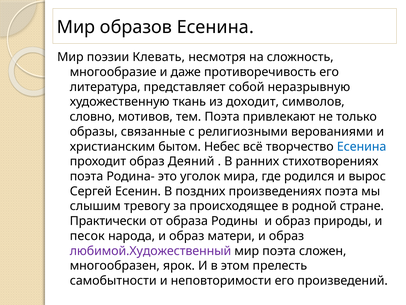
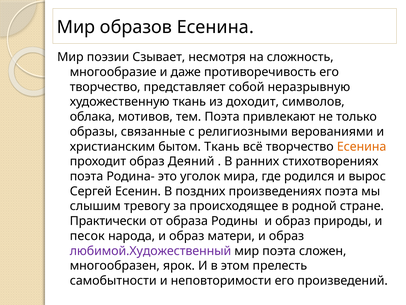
Клевать: Клевать -> Сзывает
литература at (105, 87): литература -> творчество
словно: словно -> облака
бытом Небес: Небес -> Ткань
Есенина at (362, 146) colour: blue -> orange
